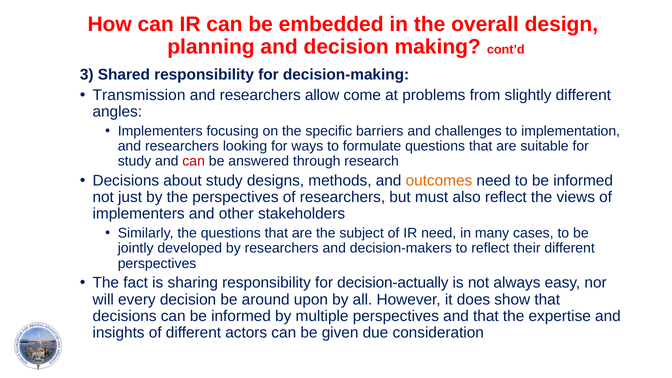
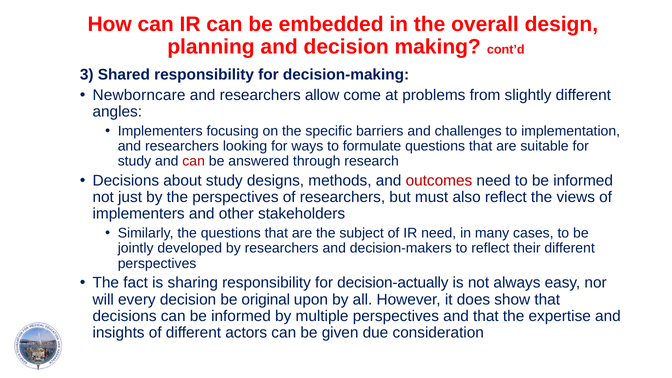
Transmission: Transmission -> Newborncare
outcomes colour: orange -> red
around: around -> original
